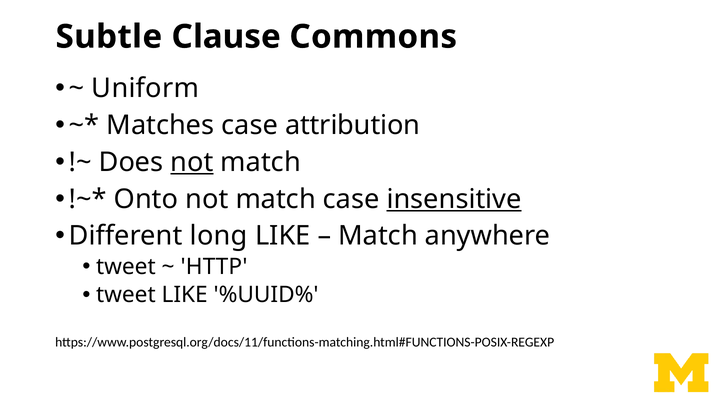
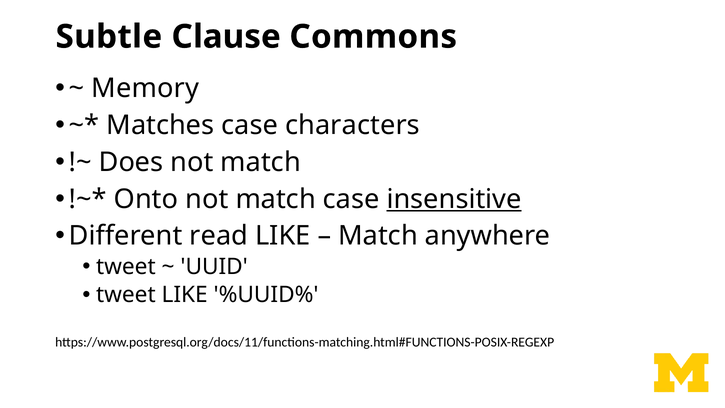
Uniform: Uniform -> Memory
attribution: attribution -> characters
not at (192, 162) underline: present -> none
long: long -> read
HTTP: HTTP -> UUID
